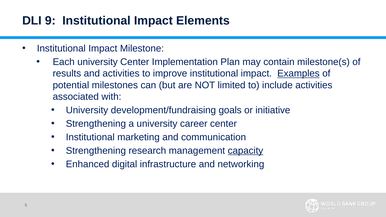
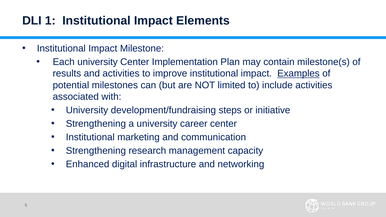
9: 9 -> 1
goals: goals -> steps
capacity underline: present -> none
